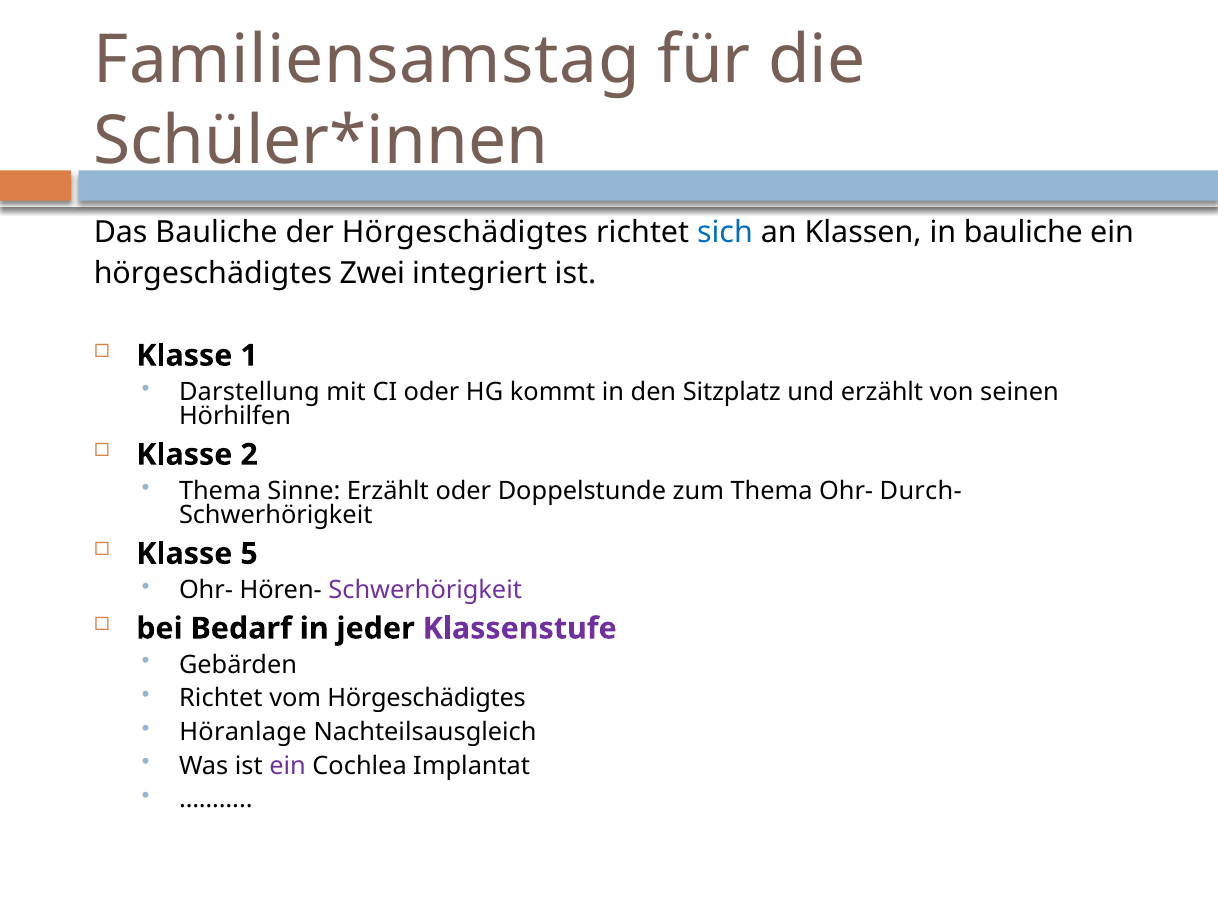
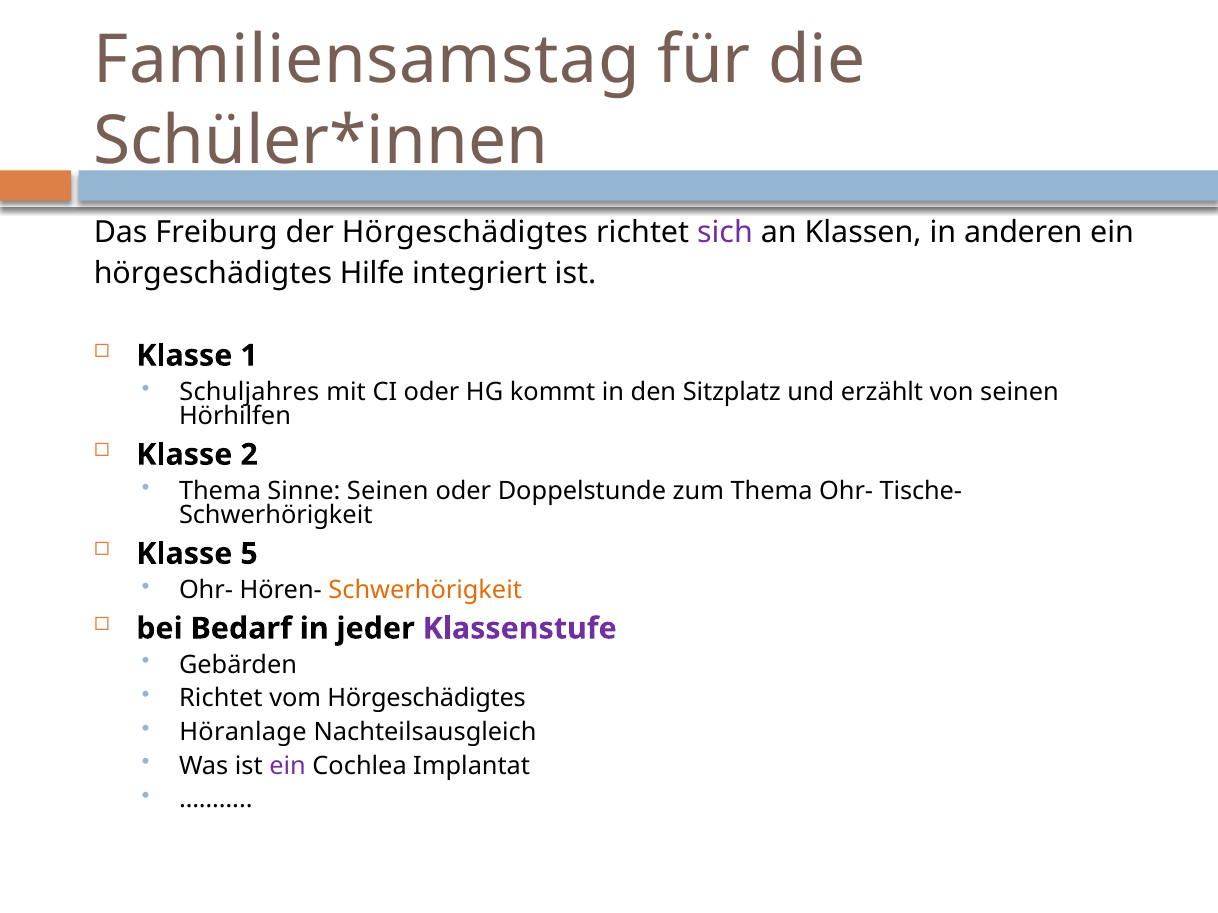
Das Bauliche: Bauliche -> Freiburg
sich colour: blue -> purple
in bauliche: bauliche -> anderen
Zwei: Zwei -> Hilfe
Darstellung: Darstellung -> Schuljahres
Sinne Erzählt: Erzählt -> Seinen
Durch-: Durch- -> Tische-
Schwerhörigkeit at (425, 590) colour: purple -> orange
